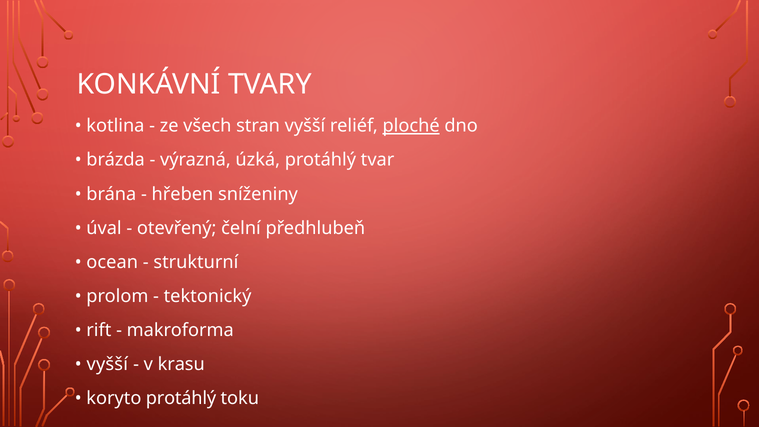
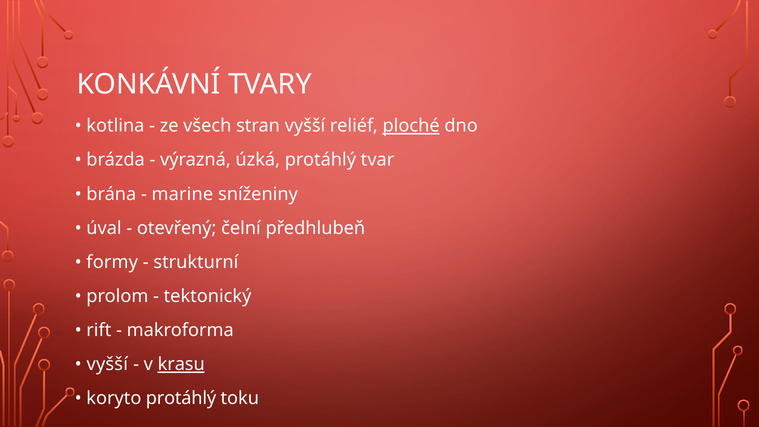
hřeben: hřeben -> marine
ocean: ocean -> formy
krasu underline: none -> present
